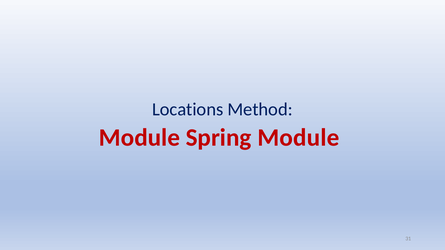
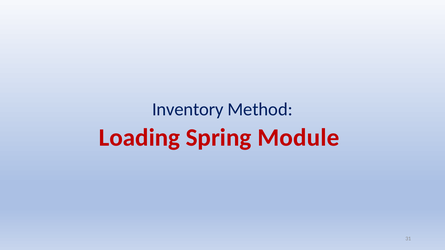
Locations: Locations -> Inventory
Module at (139, 138): Module -> Loading
